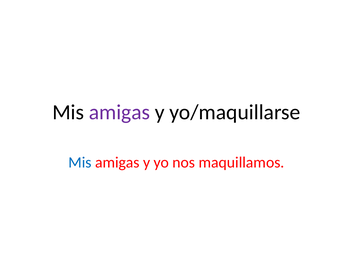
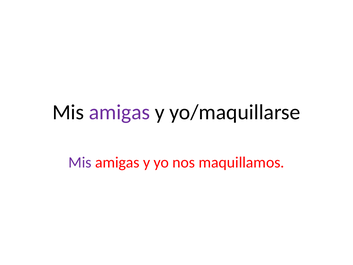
Mis at (80, 162) colour: blue -> purple
